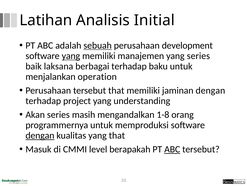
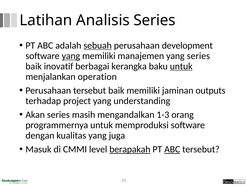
Analisis Initial: Initial -> Series
laksana: laksana -> inovatif
berbagai terhadap: terhadap -> kerangka
untuk at (181, 66) underline: none -> present
tersebut that: that -> baik
jaminan dengan: dengan -> outputs
1-8: 1-8 -> 1-3
dengan at (40, 135) underline: present -> none
yang that: that -> juga
berapakah underline: none -> present
